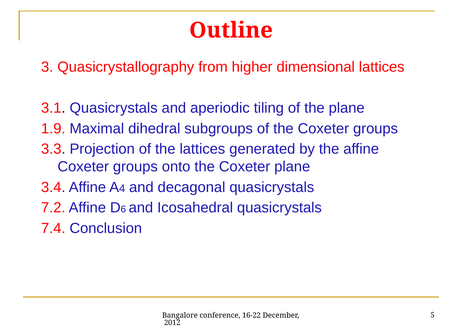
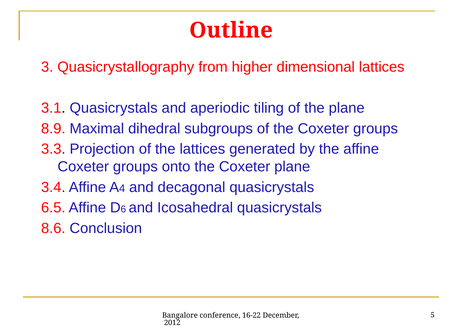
1.9: 1.9 -> 8.9
7.2: 7.2 -> 6.5
7.4: 7.4 -> 8.6
